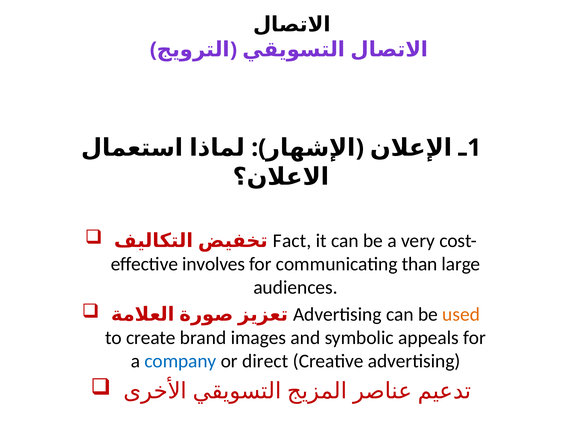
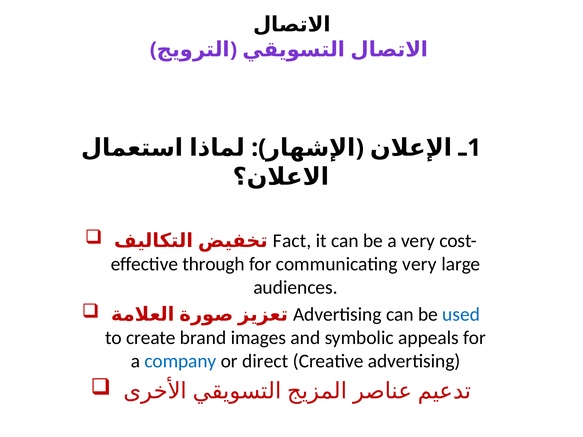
involves: involves -> through
communicating than: than -> very
used colour: orange -> blue
